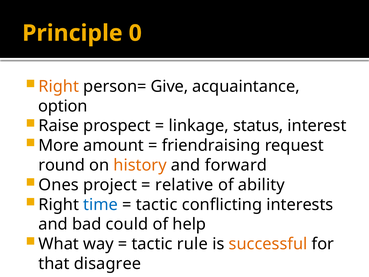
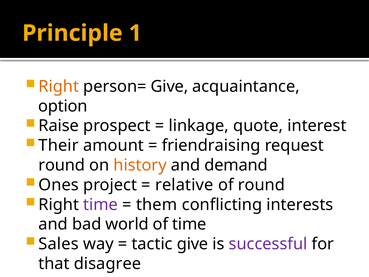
0: 0 -> 1
status: status -> quote
More: More -> Their
forward: forward -> demand
of ability: ability -> round
time at (101, 204) colour: blue -> purple
tactic at (157, 204): tactic -> them
could: could -> world
of help: help -> time
What: What -> Sales
tactic rule: rule -> give
successful colour: orange -> purple
